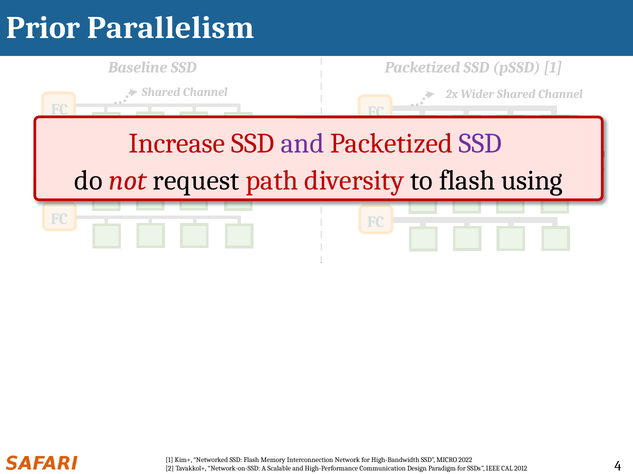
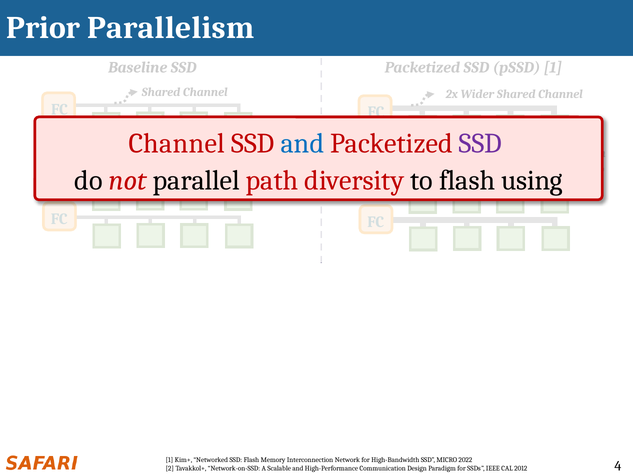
Increase at (177, 144): Increase -> Channel
and at (302, 144) colour: purple -> blue
request: request -> parallel
